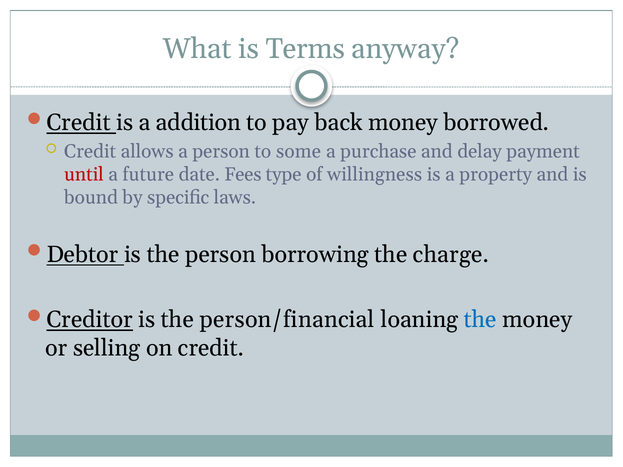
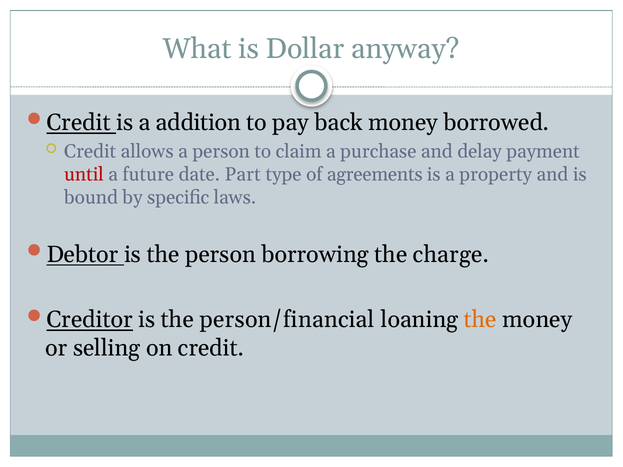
Terms: Terms -> Dollar
some: some -> claim
Fees: Fees -> Part
willingness: willingness -> agreements
the at (480, 320) colour: blue -> orange
